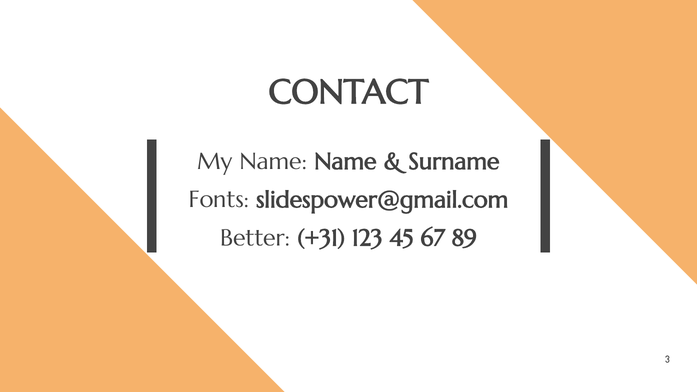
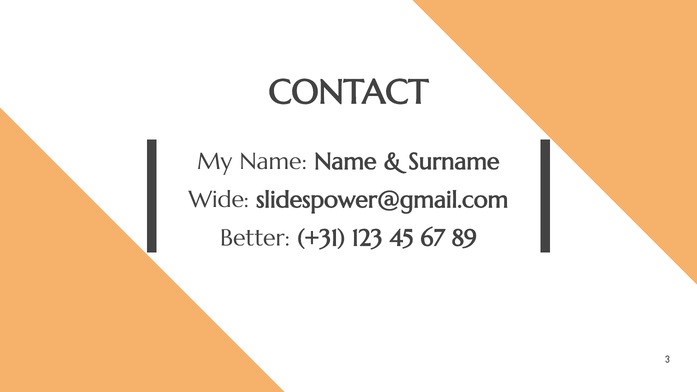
Fonts: Fonts -> Wide
